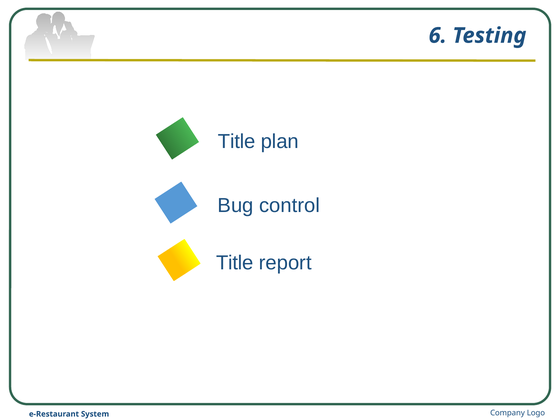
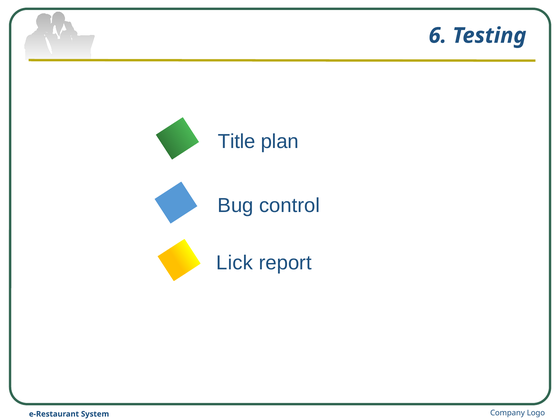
Title at (235, 263): Title -> Lick
